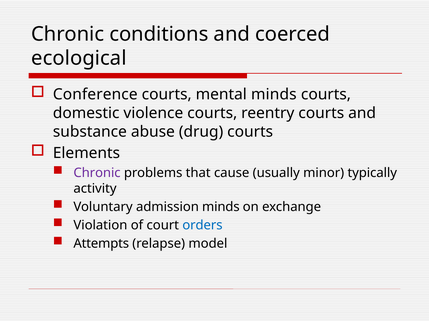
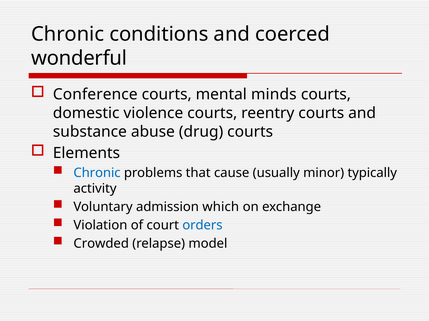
ecological: ecological -> wonderful
Chronic at (97, 173) colour: purple -> blue
admission minds: minds -> which
Attempts: Attempts -> Crowded
